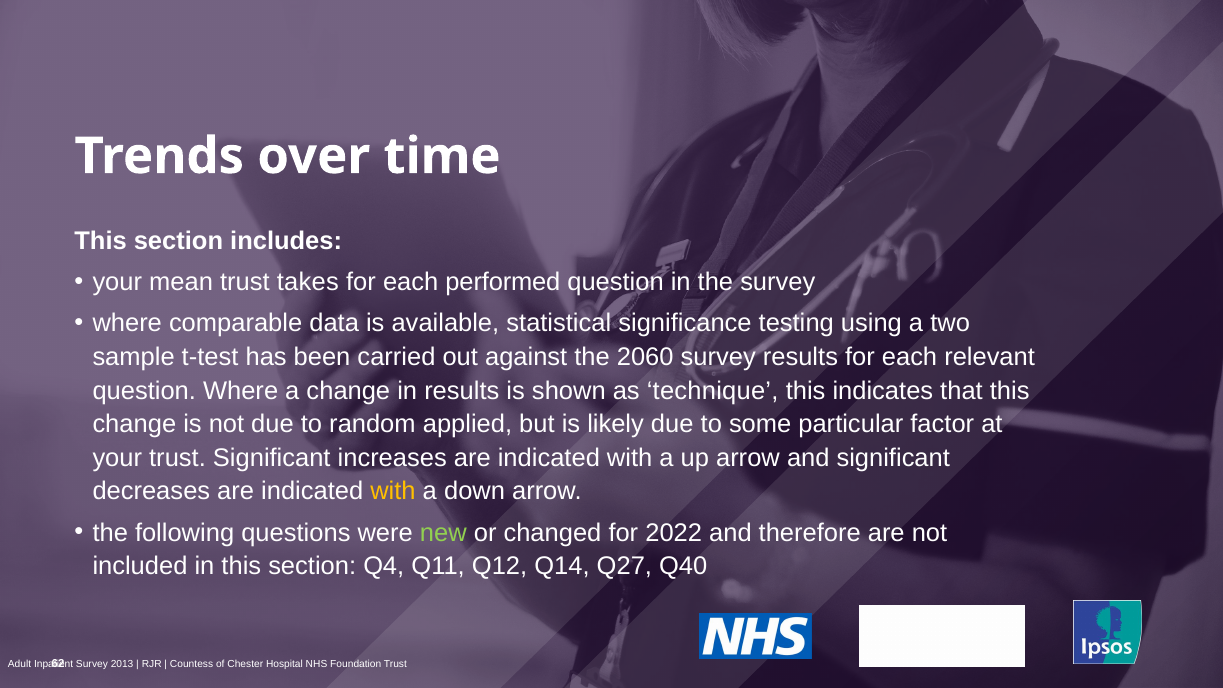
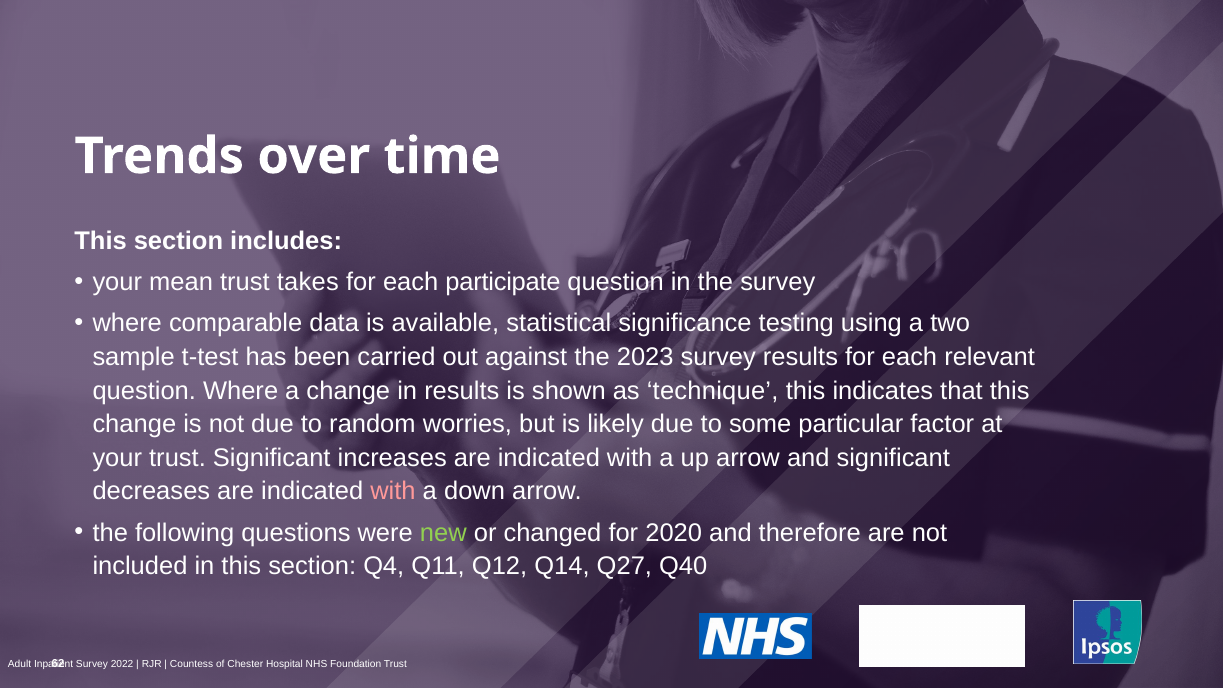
performed: performed -> participate
2060: 2060 -> 2023
applied: applied -> worries
with at (393, 491) colour: yellow -> pink
2022: 2022 -> 2020
2013: 2013 -> 2022
